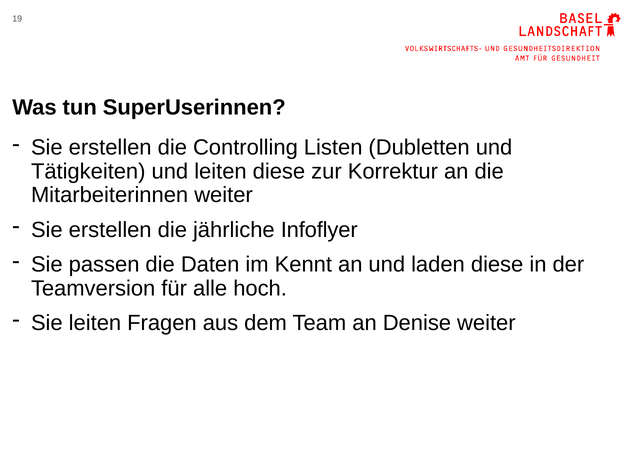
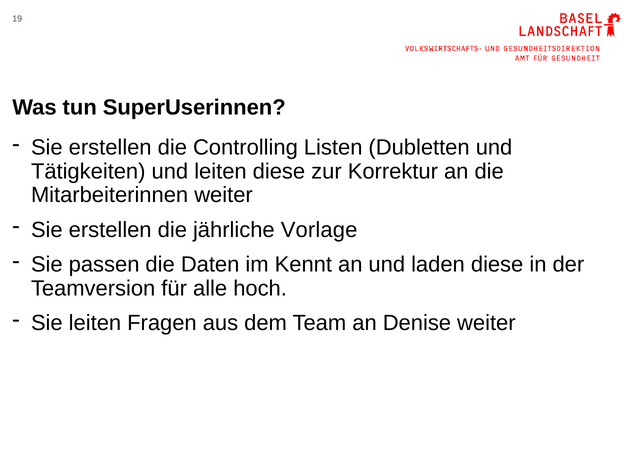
Infoflyer: Infoflyer -> Vorlage
